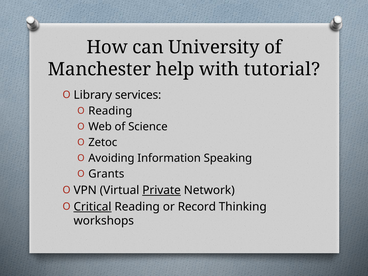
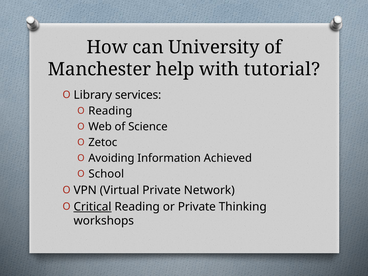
Speaking: Speaking -> Achieved
Grants: Grants -> School
Private at (162, 190) underline: present -> none
or Record: Record -> Private
